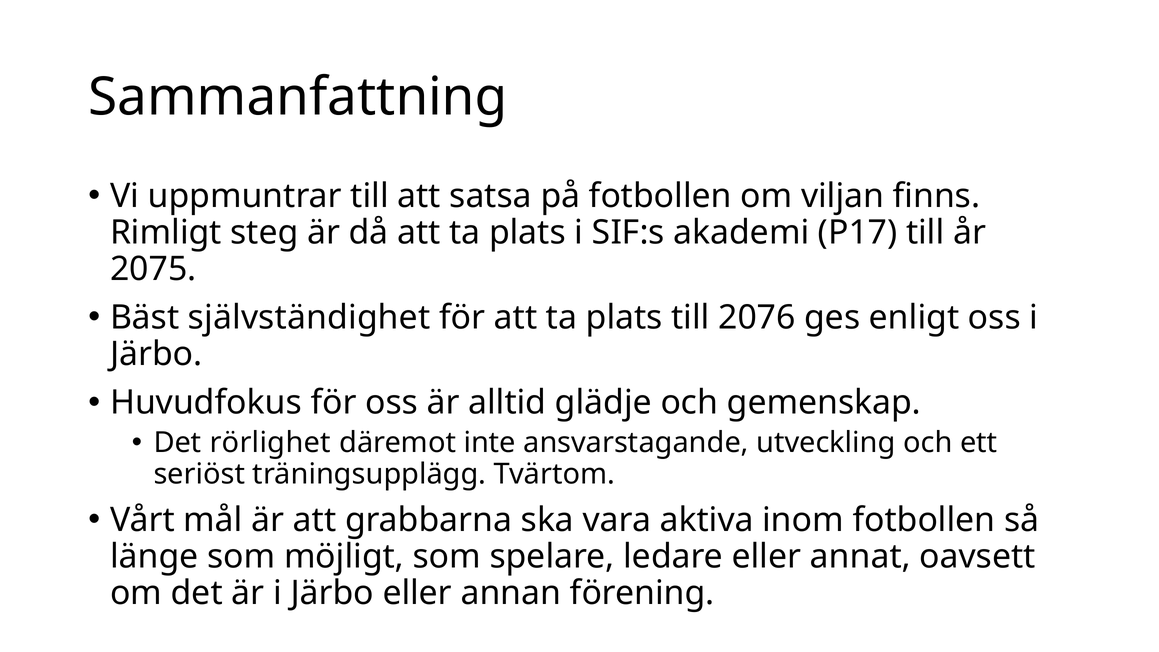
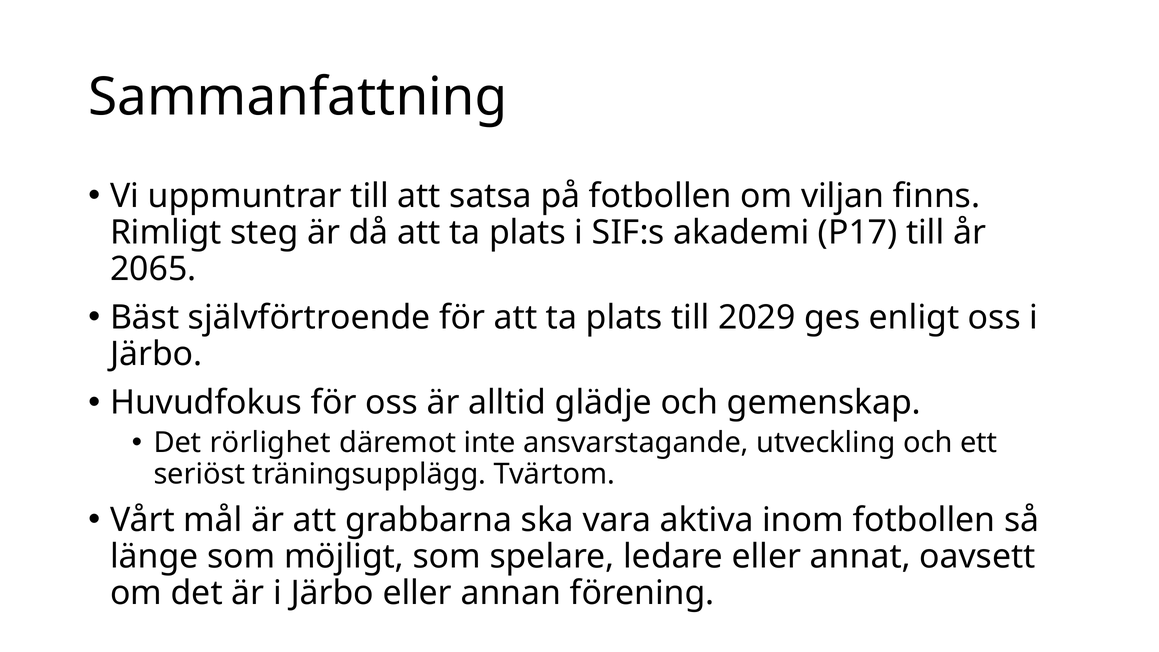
2075: 2075 -> 2065
självständighet: självständighet -> självförtroende
2076: 2076 -> 2029
